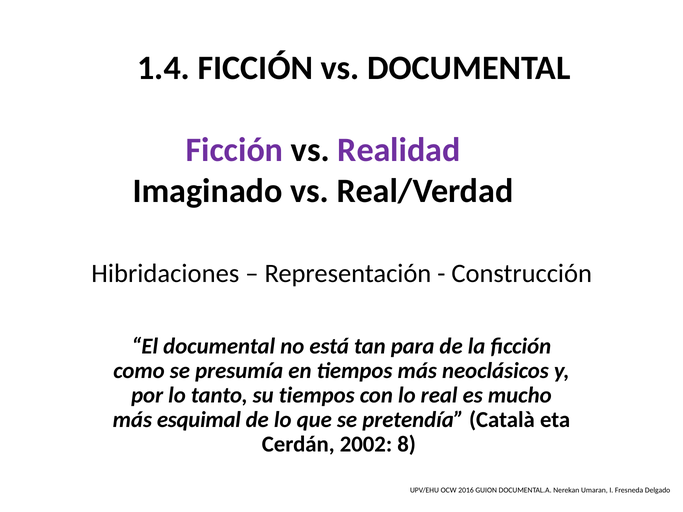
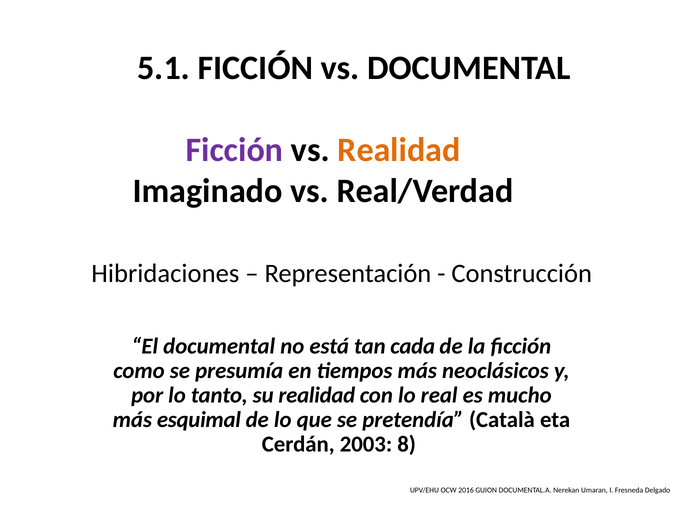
1.4: 1.4 -> 5.1
Realidad at (399, 150) colour: purple -> orange
para: para -> cada
su tiempos: tiempos -> realidad
2002: 2002 -> 2003
